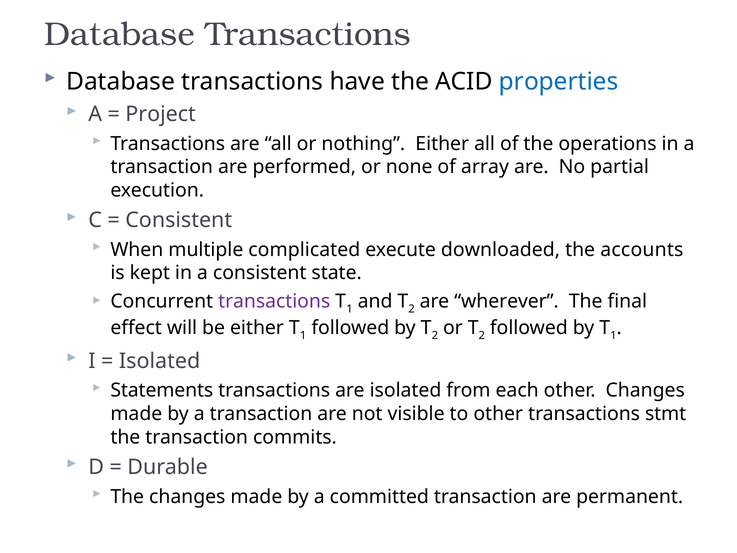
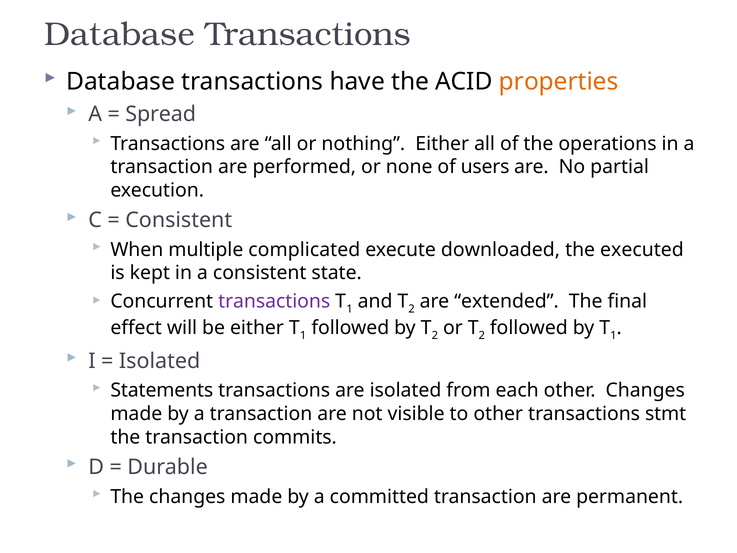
properties colour: blue -> orange
Project: Project -> Spread
array: array -> users
accounts: accounts -> executed
wherever: wherever -> extended
